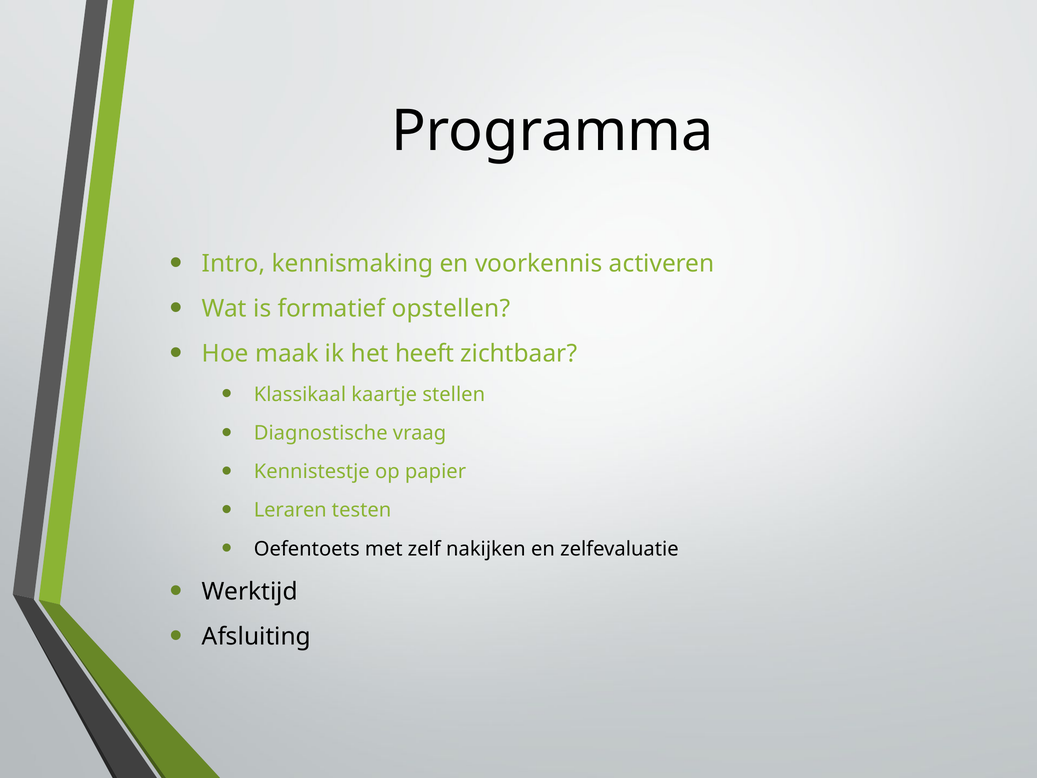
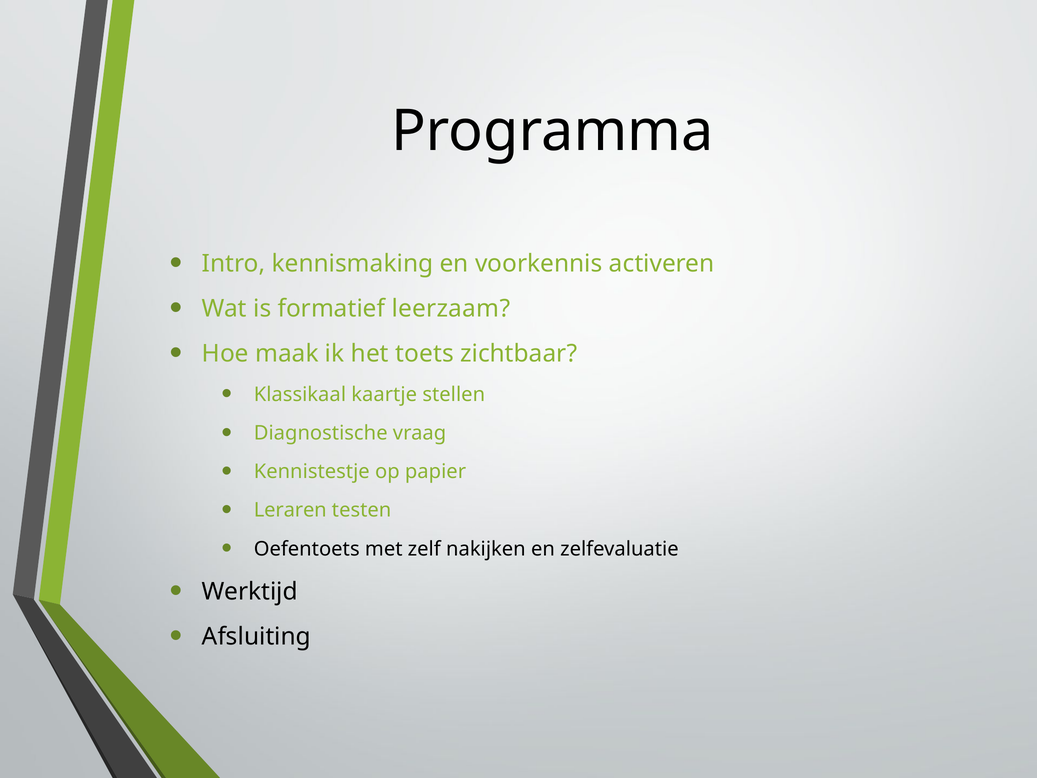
opstellen: opstellen -> leerzaam
heeft: heeft -> toets
